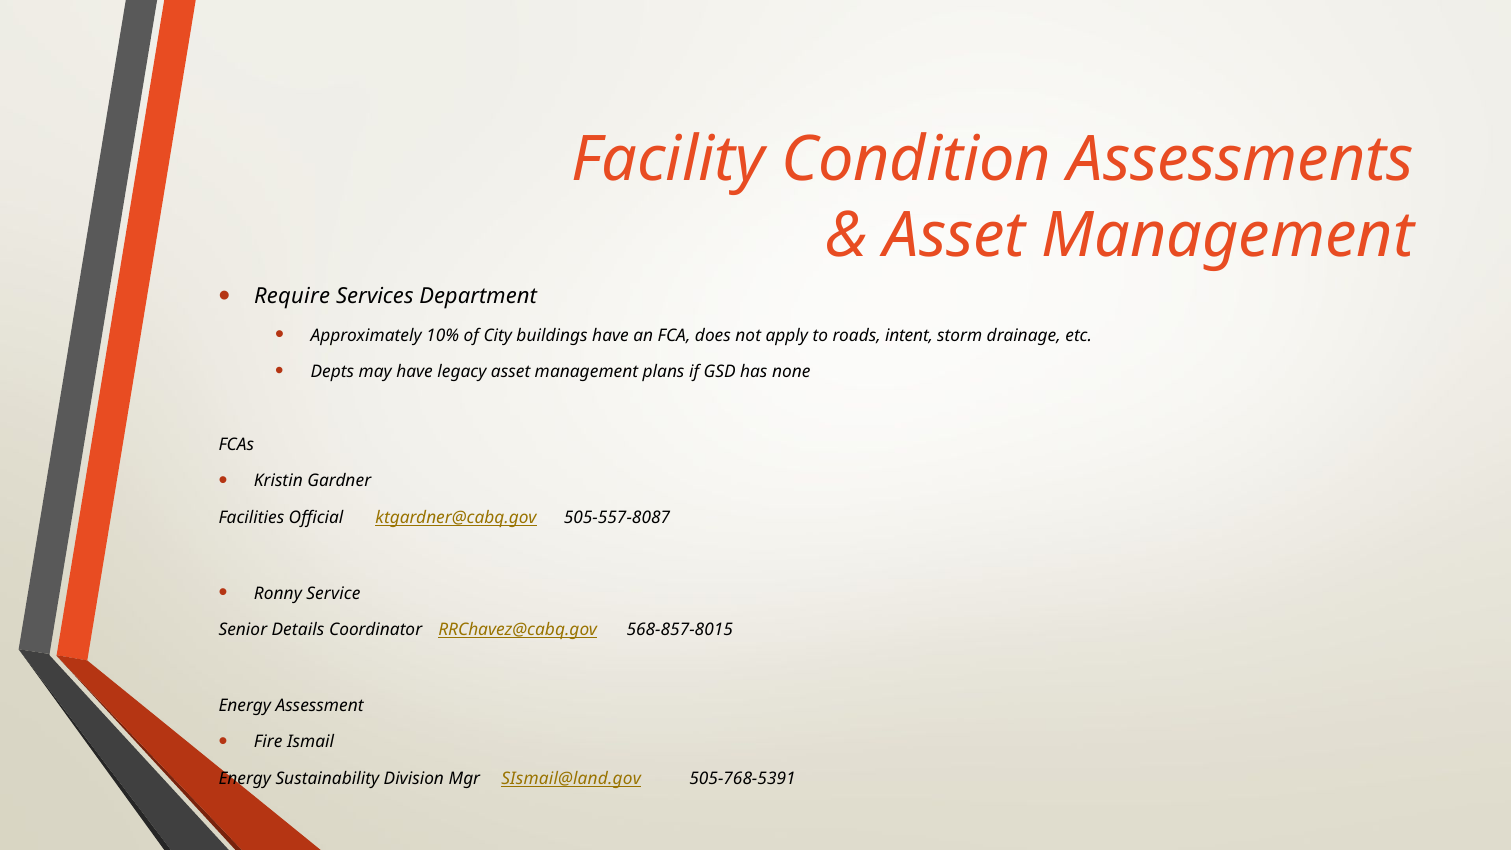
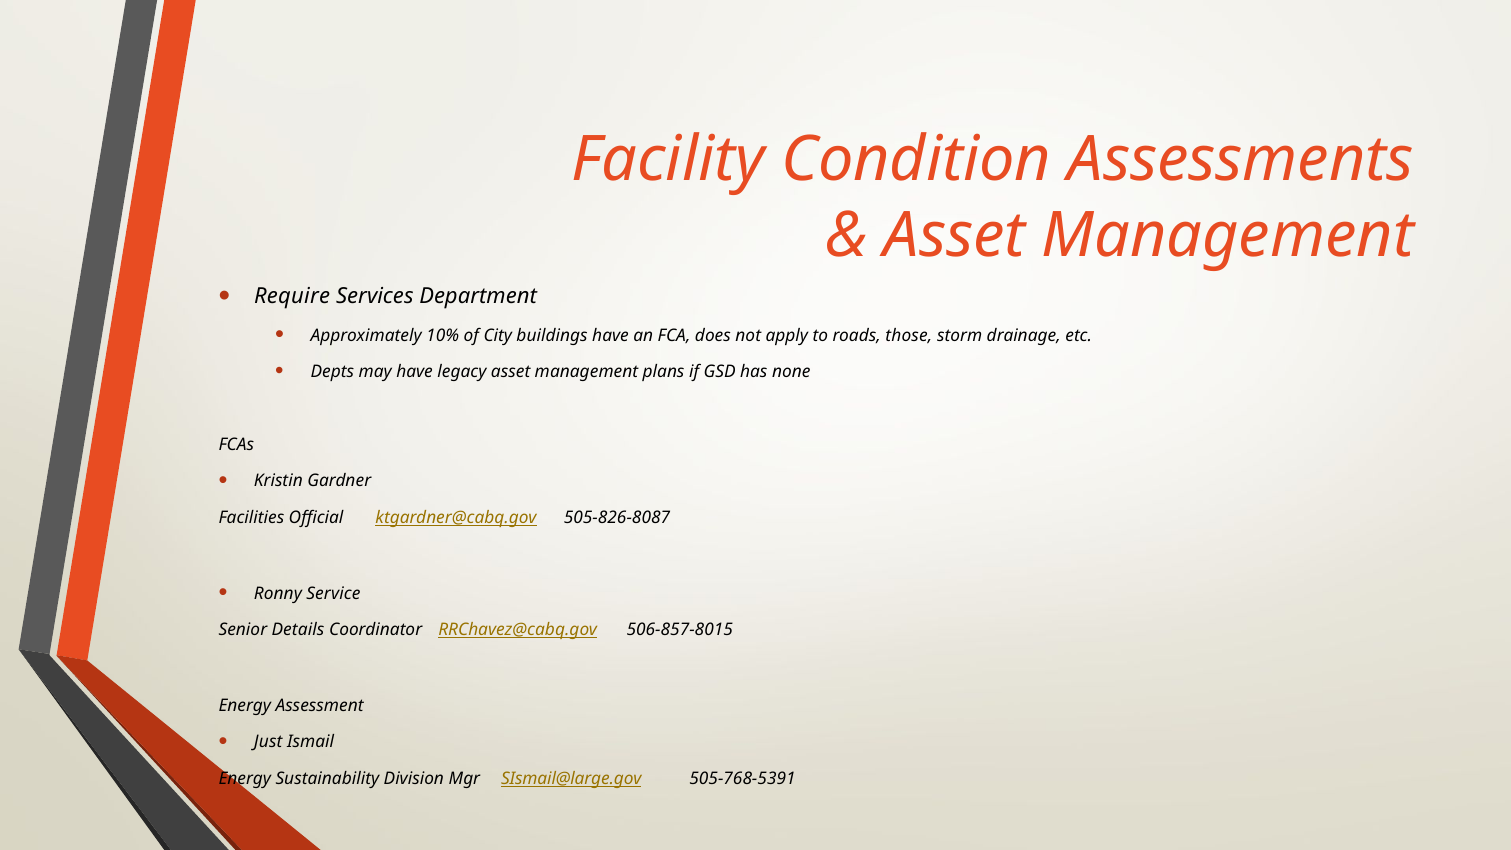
intent: intent -> those
505-557-8087: 505-557-8087 -> 505-826-8087
568-857-8015: 568-857-8015 -> 506-857-8015
Fire: Fire -> Just
SIsmail@land.gov: SIsmail@land.gov -> SIsmail@large.gov
